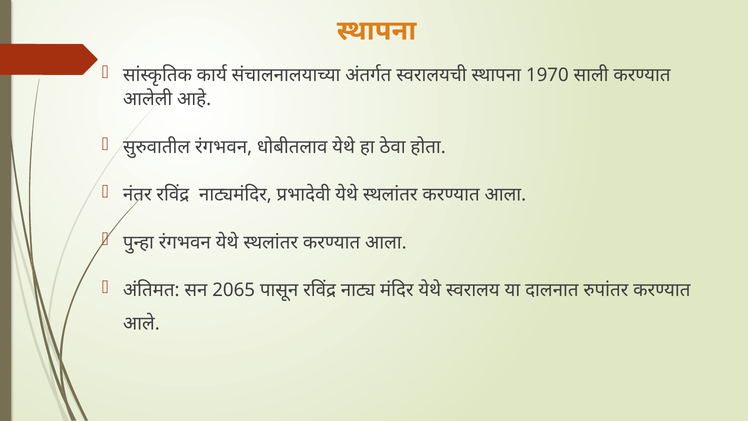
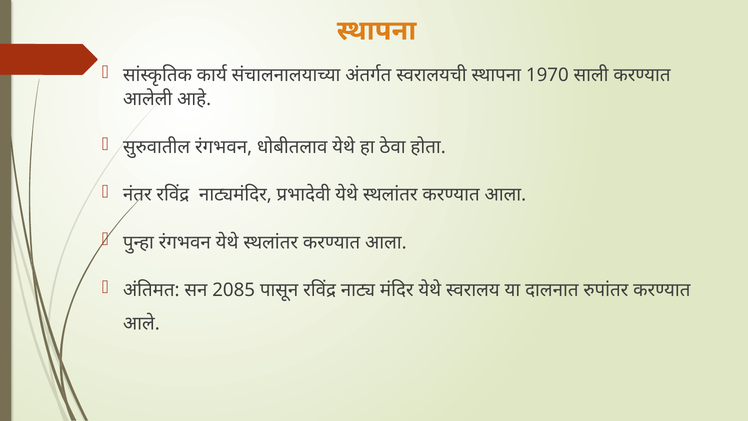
2065: 2065 -> 2085
